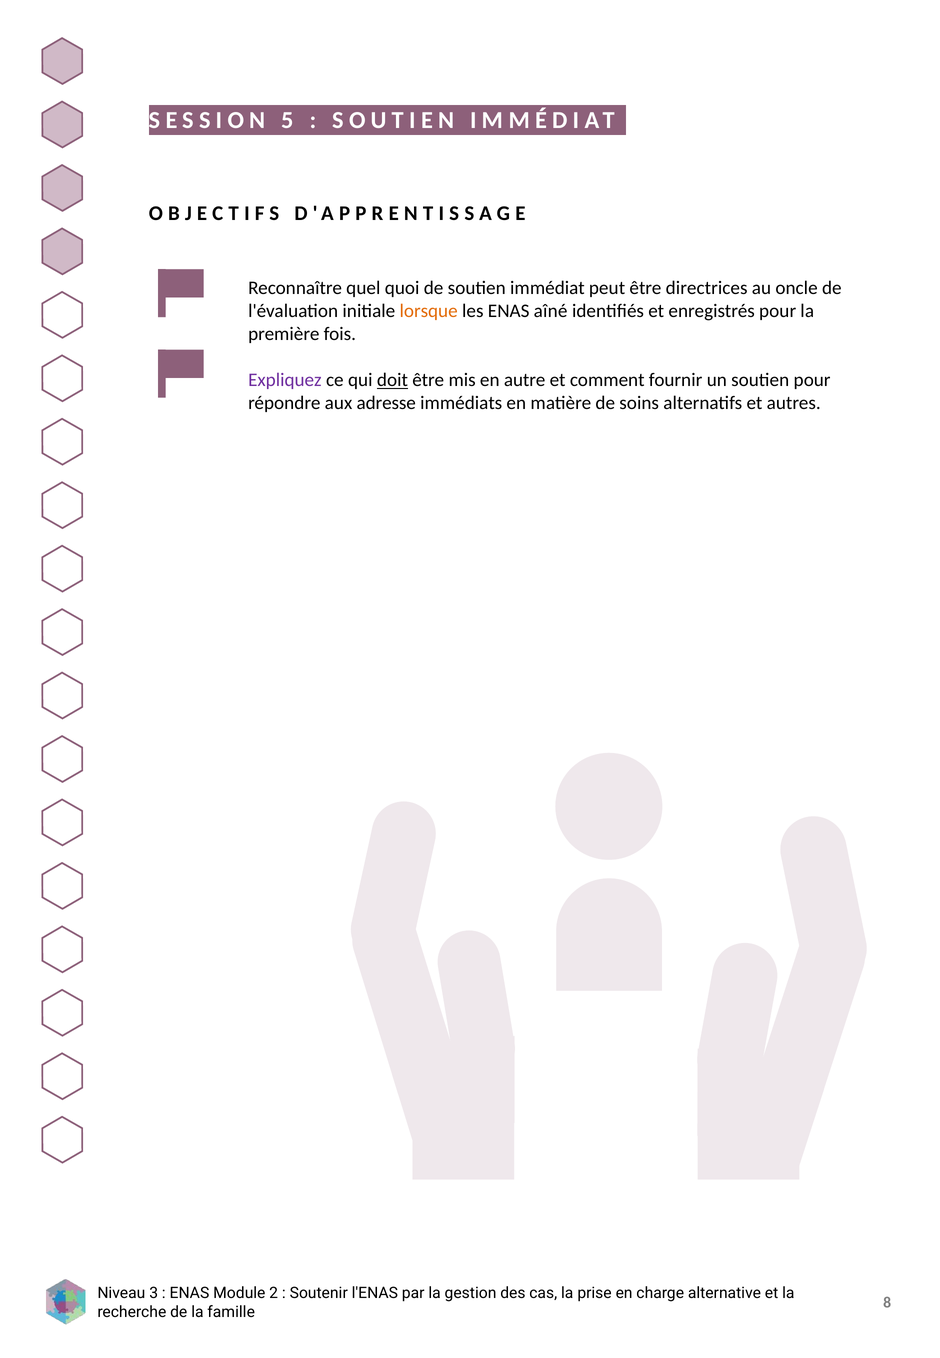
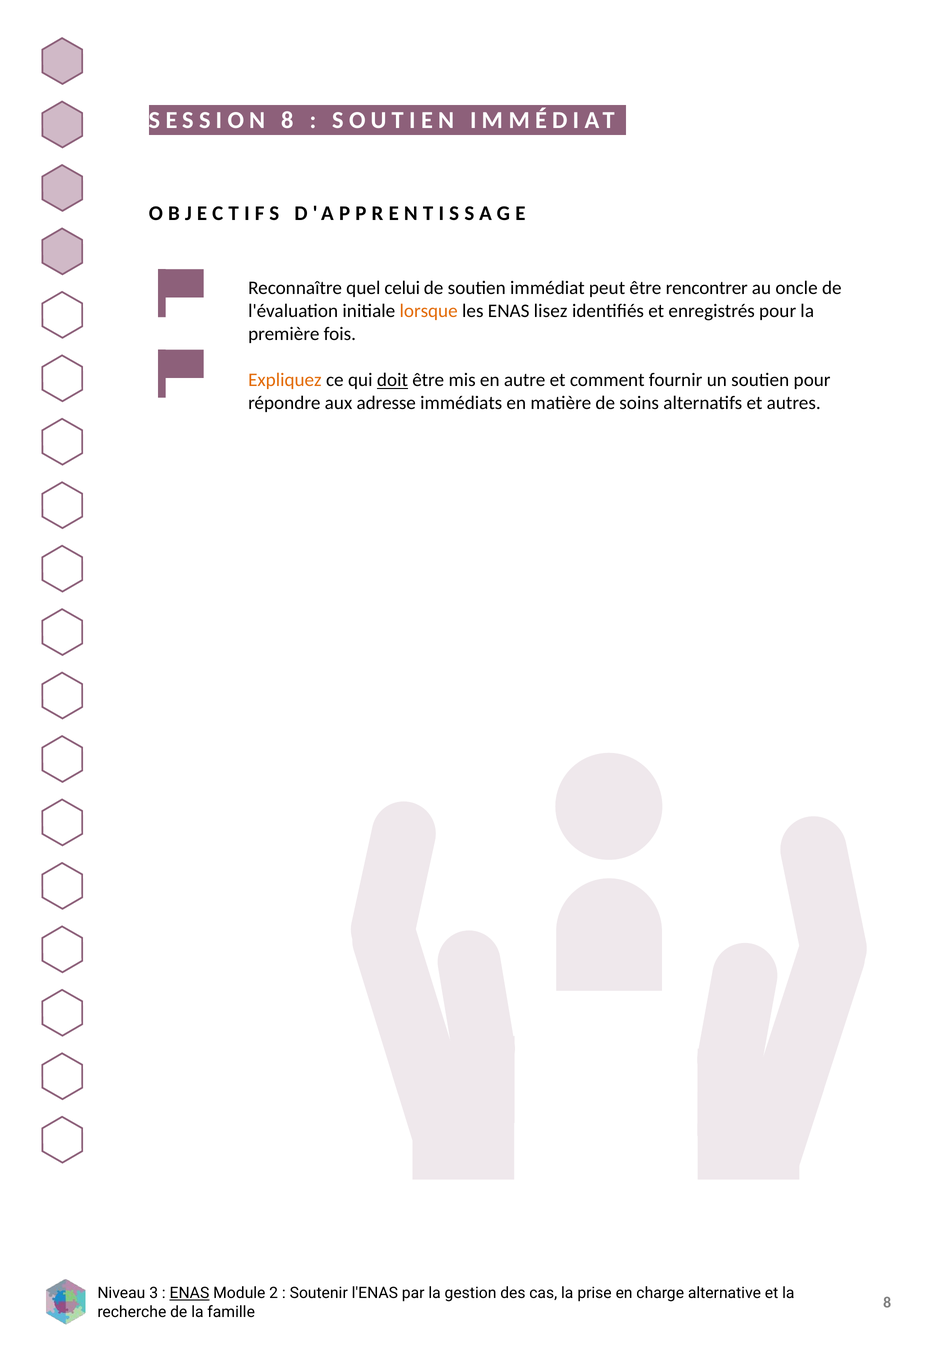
SESSION 5: 5 -> 8
quoi: quoi -> celui
directrices: directrices -> rencontrer
aîné: aîné -> lisez
Expliquez colour: purple -> orange
ENAS at (189, 1293) underline: none -> present
